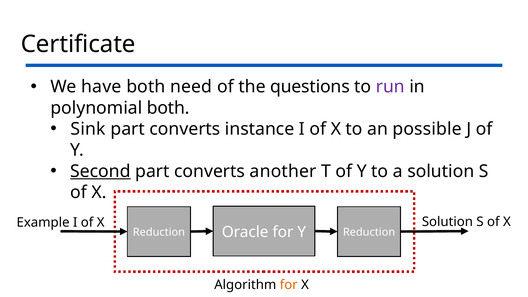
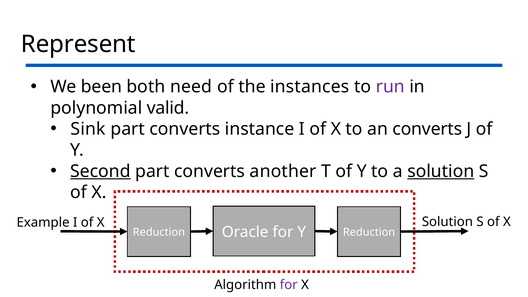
Certificate: Certificate -> Represent
have: have -> been
questions: questions -> instances
polynomial both: both -> valid
an possible: possible -> converts
solution at (441, 171) underline: none -> present
for at (289, 285) colour: orange -> purple
